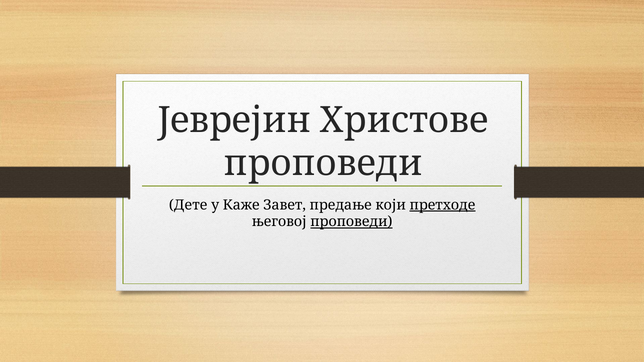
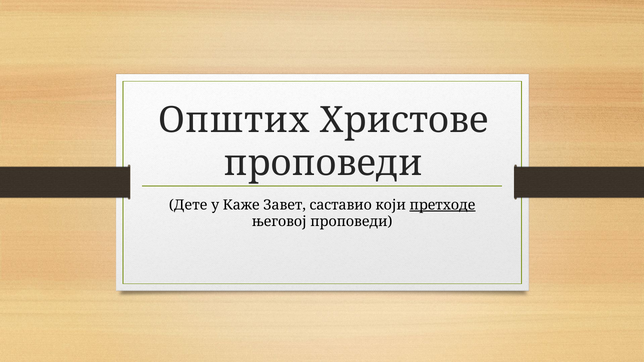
Јеврејин: Јеврејин -> Општих
предање: предање -> саставио
проповеди at (351, 222) underline: present -> none
